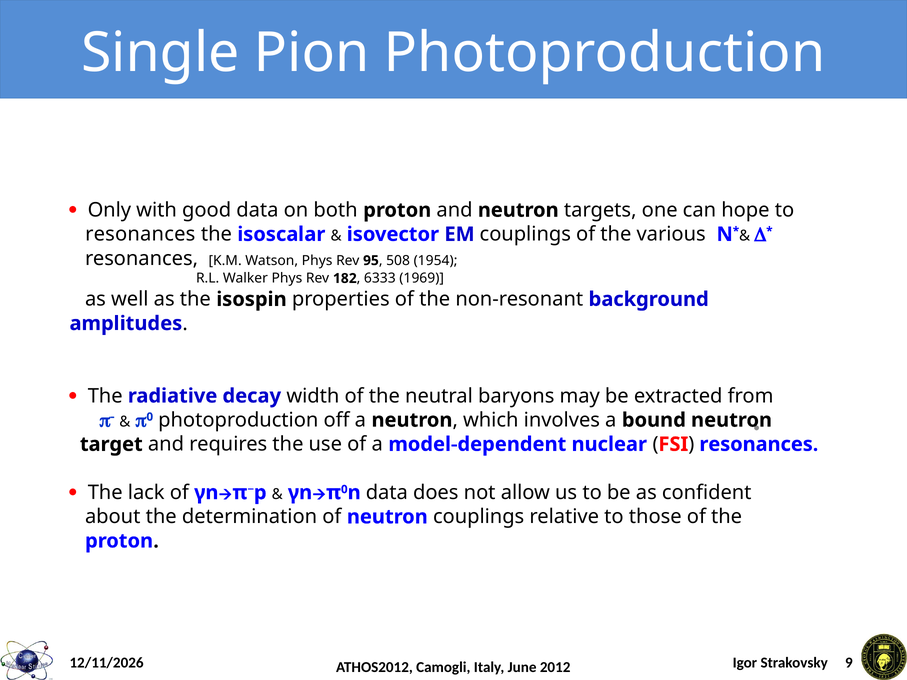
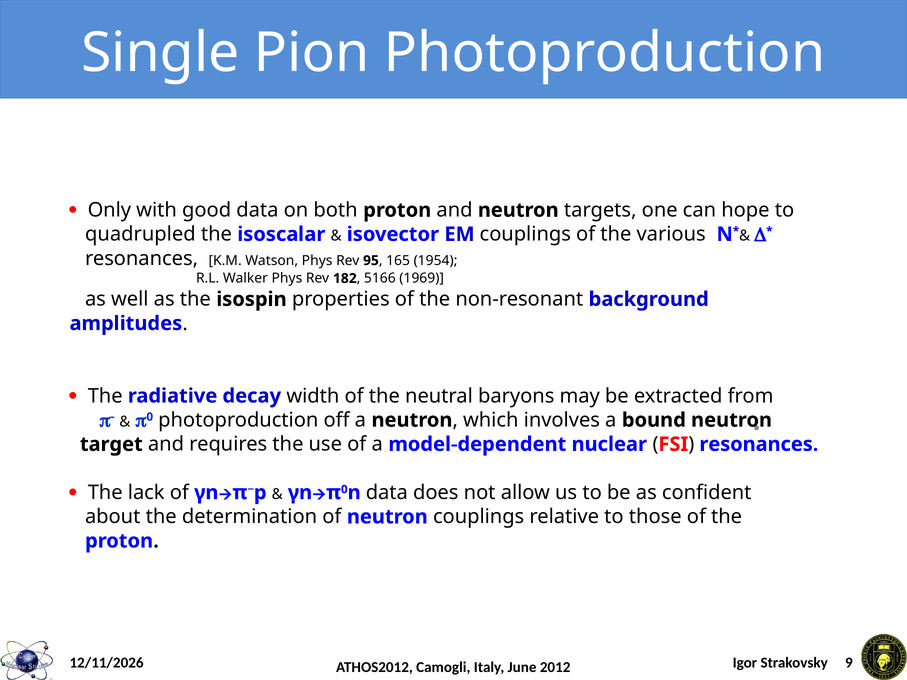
resonances at (140, 234): resonances -> quadrupled
508: 508 -> 165
6333: 6333 -> 5166
